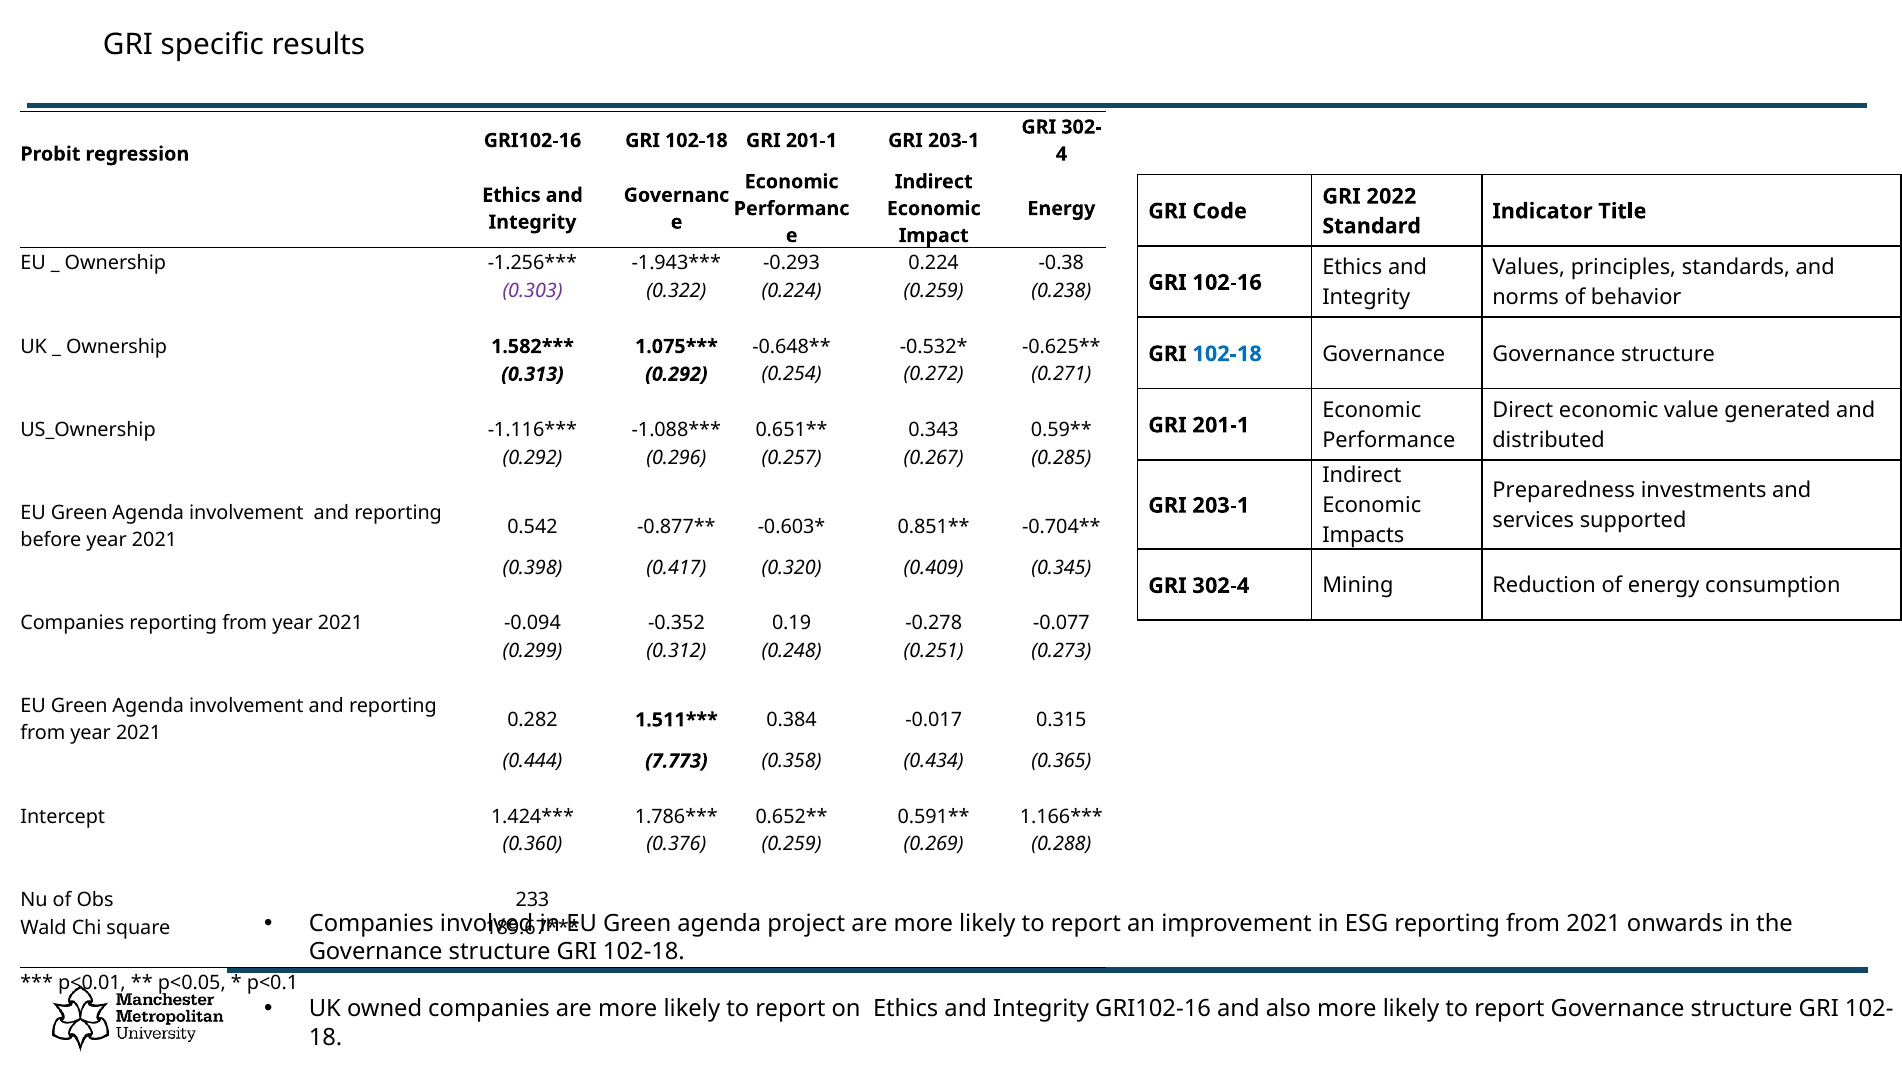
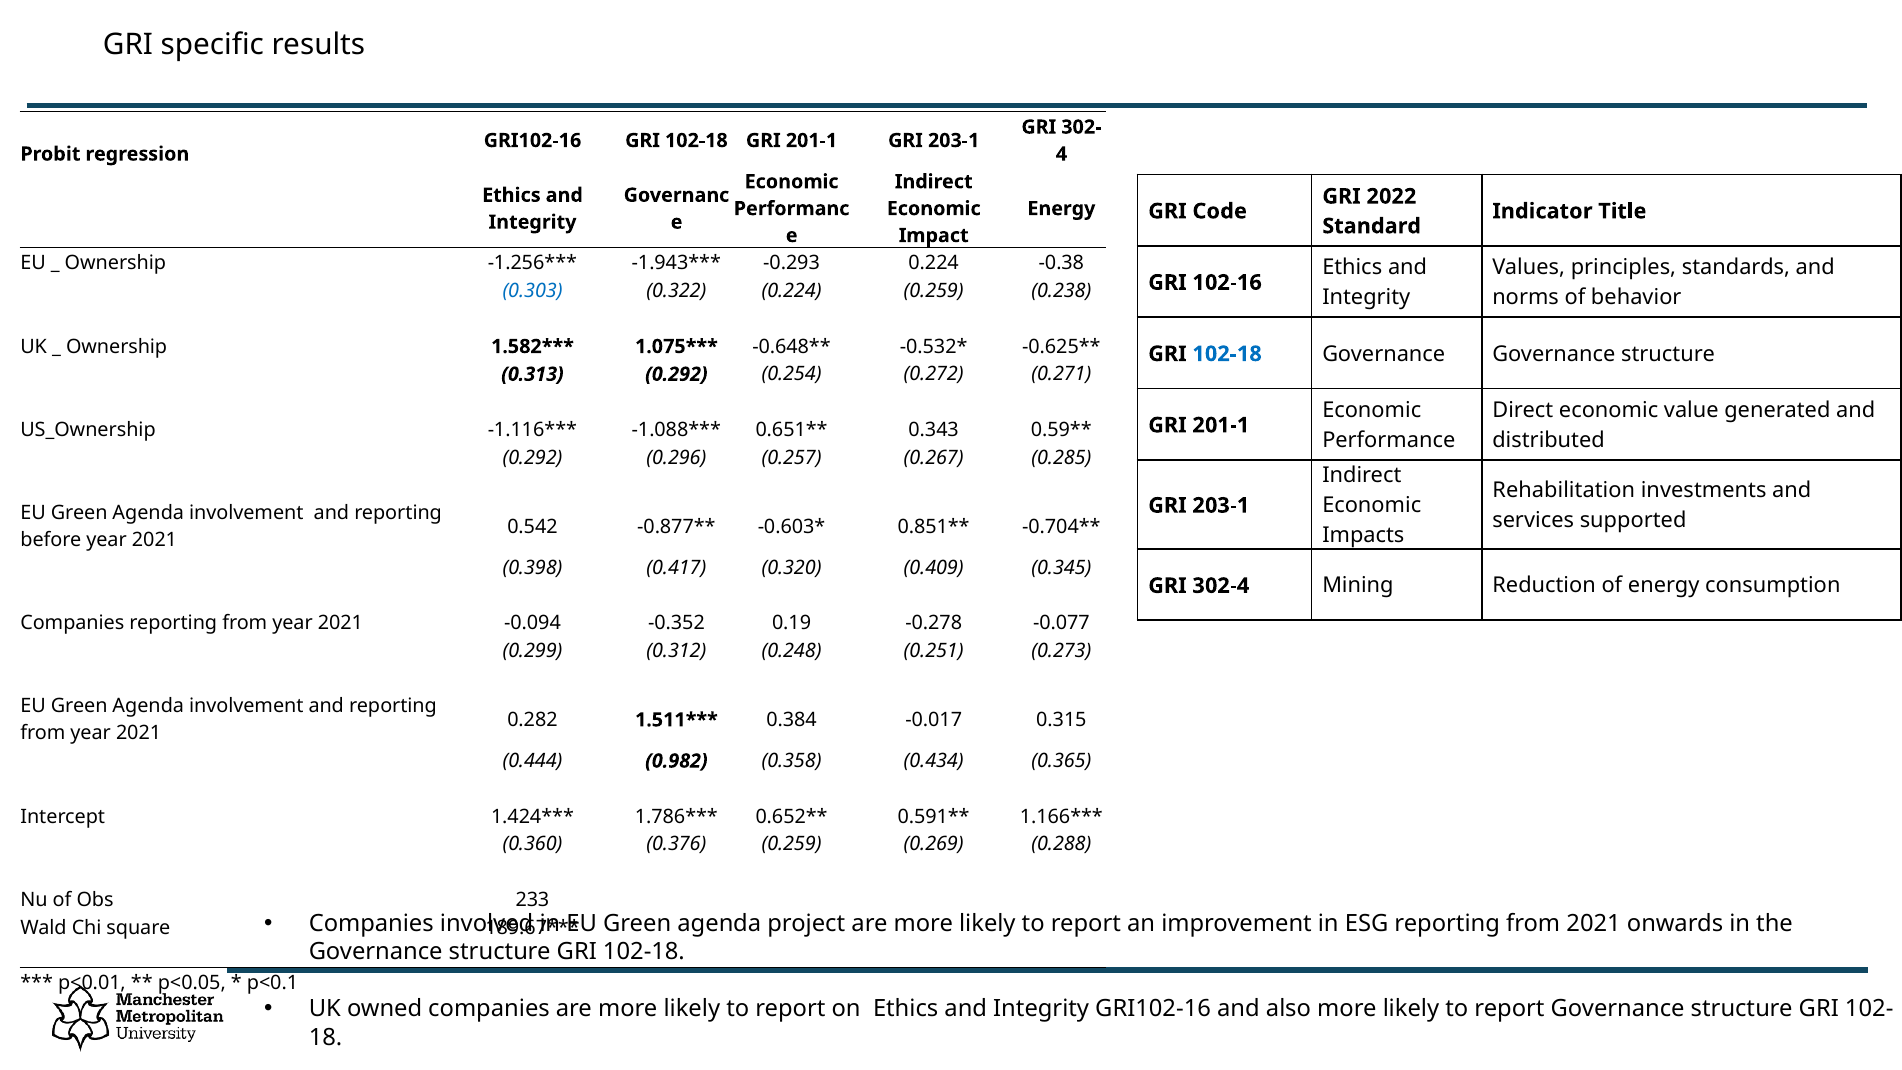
0.303 colour: purple -> blue
Preparedness: Preparedness -> Rehabilitation
7.773: 7.773 -> 0.982
